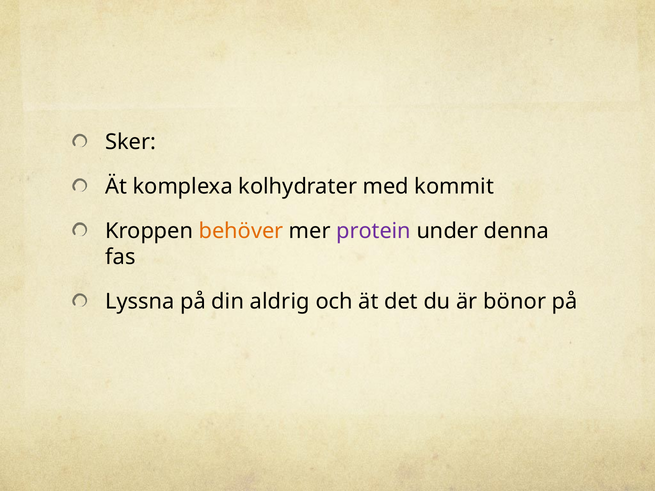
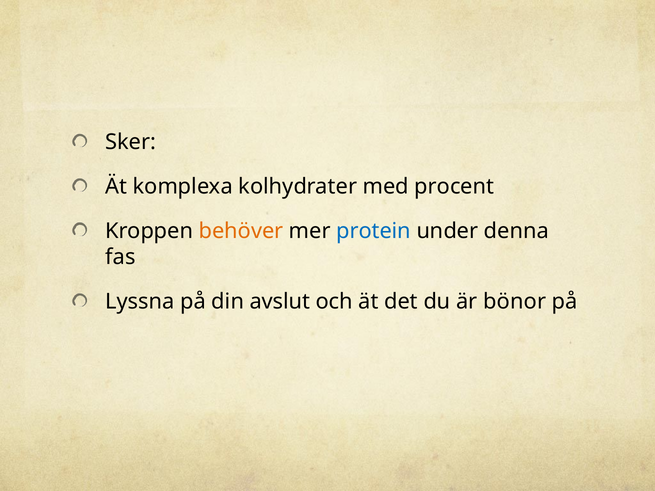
kommit: kommit -> procent
protein colour: purple -> blue
aldrig: aldrig -> avslut
